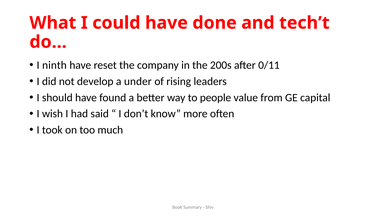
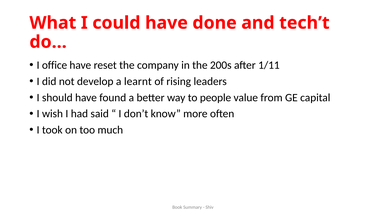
ninth: ninth -> office
0/11: 0/11 -> 1/11
under: under -> learnt
